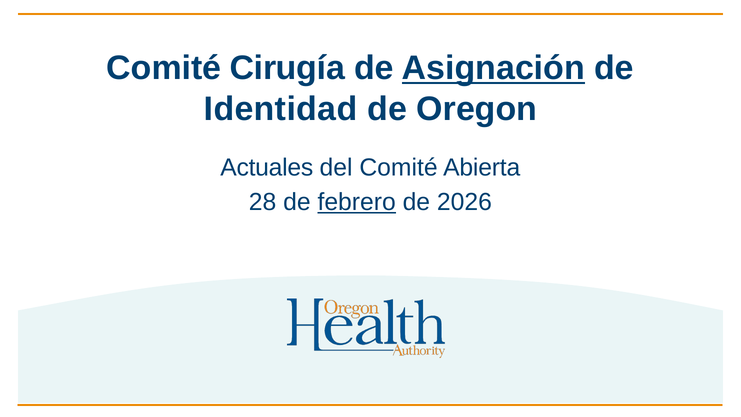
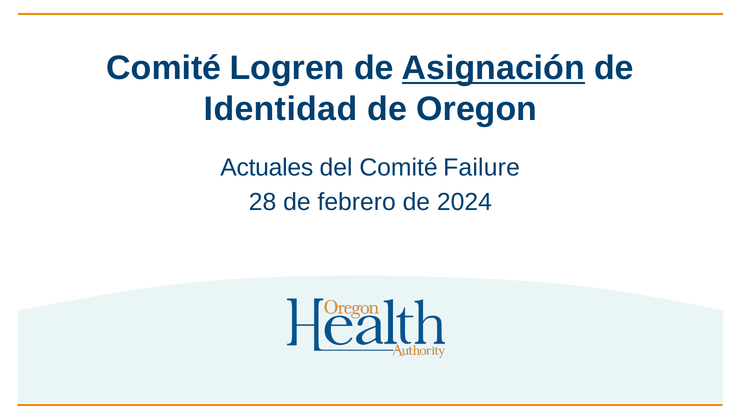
Cirugía: Cirugía -> Logren
Abierta: Abierta -> Failure
febrero underline: present -> none
2026: 2026 -> 2024
